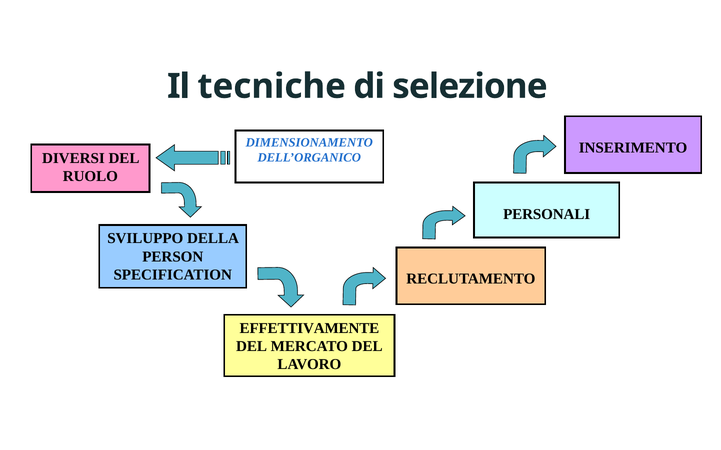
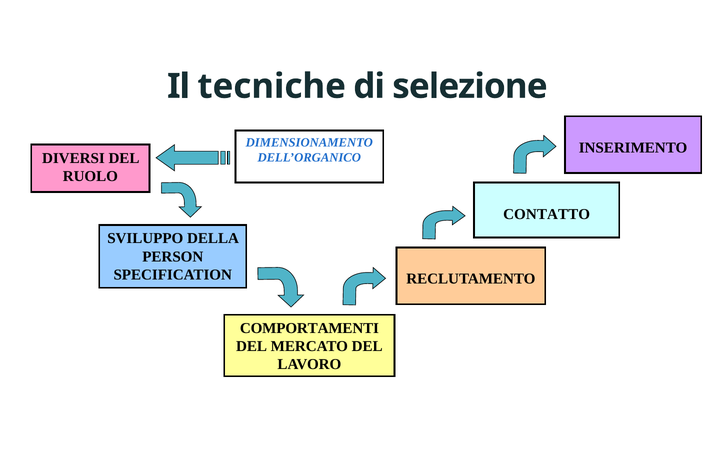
PERSONALI: PERSONALI -> CONTATTO
EFFETTIVAMENTE: EFFETTIVAMENTE -> COMPORTAMENTI
